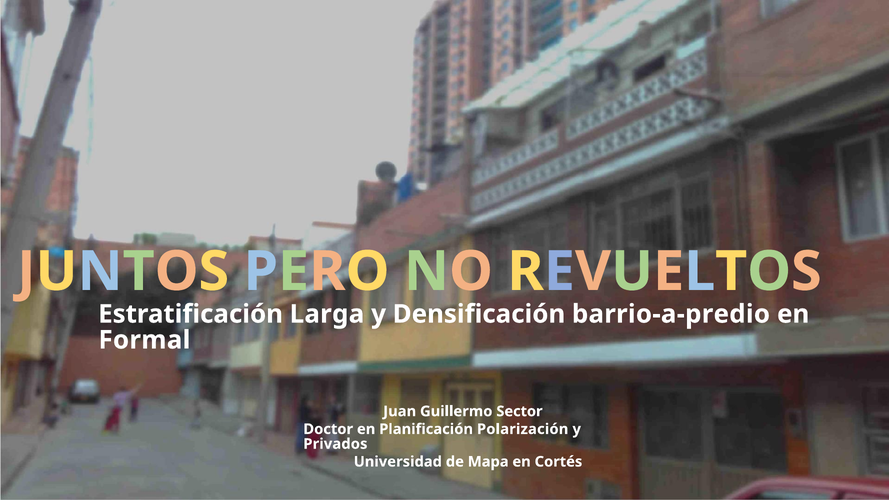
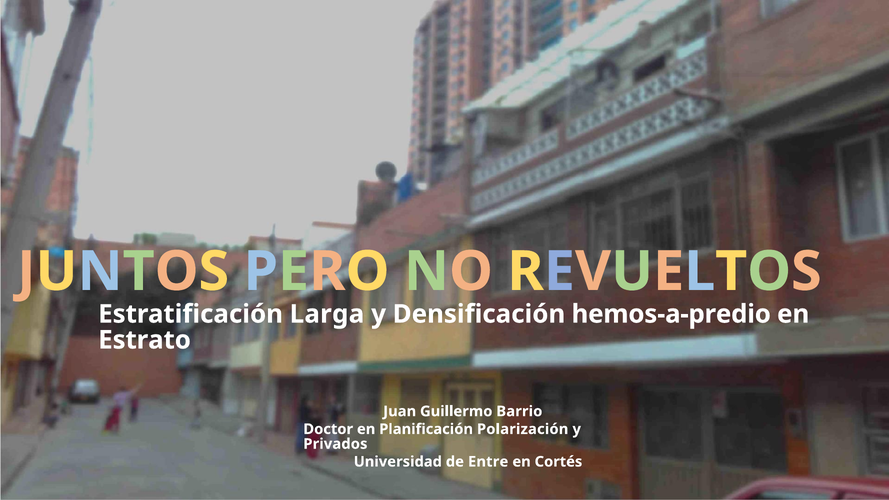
barrio-a-predio: barrio-a-predio -> hemos-a-predio
Formal: Formal -> Estrato
Sector: Sector -> Barrio
Mapa: Mapa -> Entre
